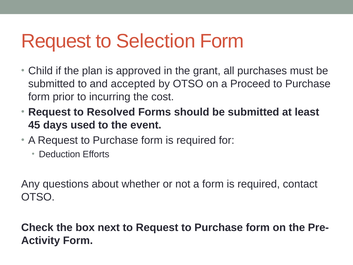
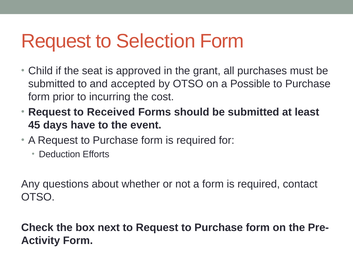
plan: plan -> seat
Proceed: Proceed -> Possible
Resolved: Resolved -> Received
used: used -> have
